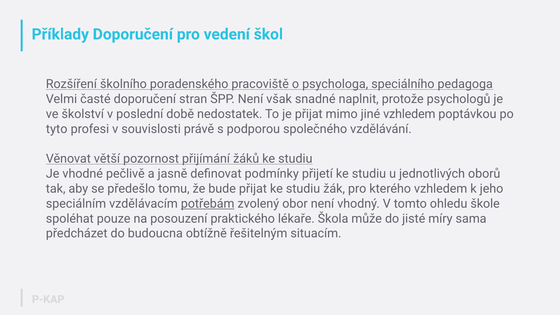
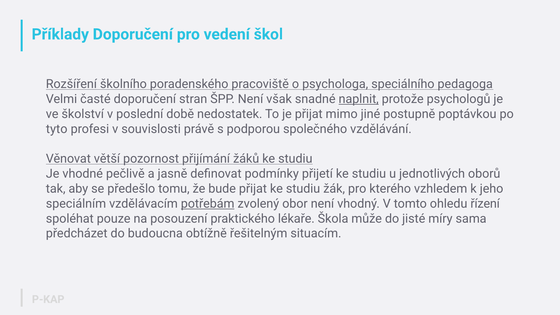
naplnit underline: none -> present
jiné vzhledem: vzhledem -> postupně
škole: škole -> řízení
